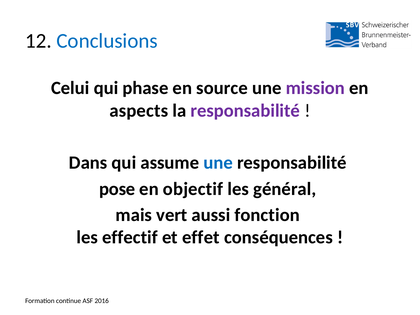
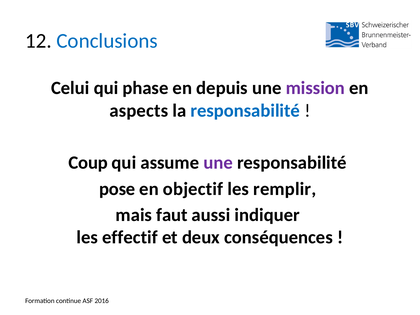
source: source -> depuis
responsabilité at (245, 111) colour: purple -> blue
Dans: Dans -> Coup
une at (218, 163) colour: blue -> purple
général: général -> remplir
vert: vert -> faut
fonction: fonction -> indiquer
effet: effet -> deux
